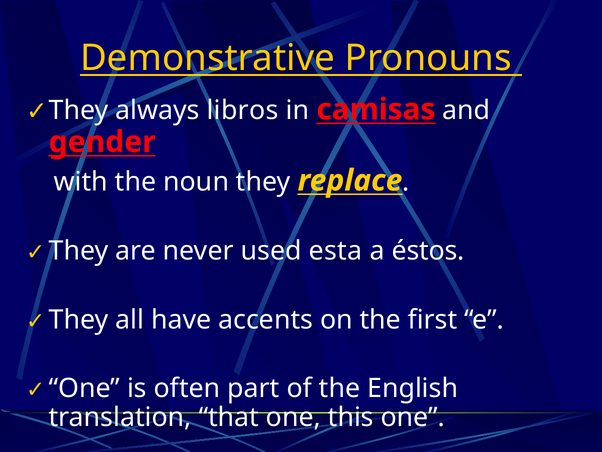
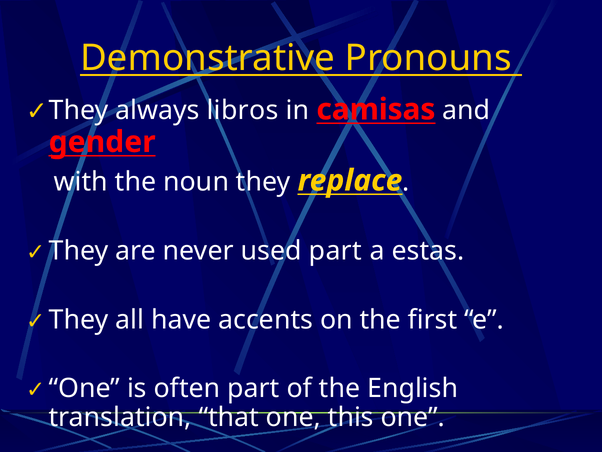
used esta: esta -> part
éstos: éstos -> estas
